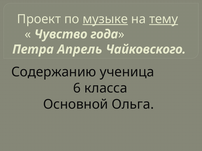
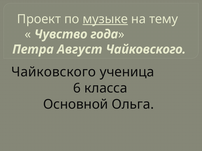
тему underline: present -> none
Апрель: Апрель -> Август
Содержанию at (54, 72): Содержанию -> Чайковского
